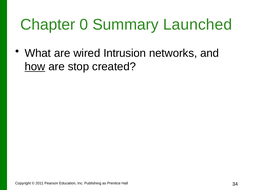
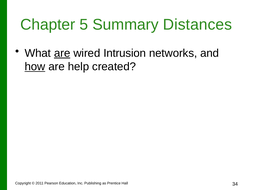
0: 0 -> 5
Launched: Launched -> Distances
are at (62, 53) underline: none -> present
stop: stop -> help
